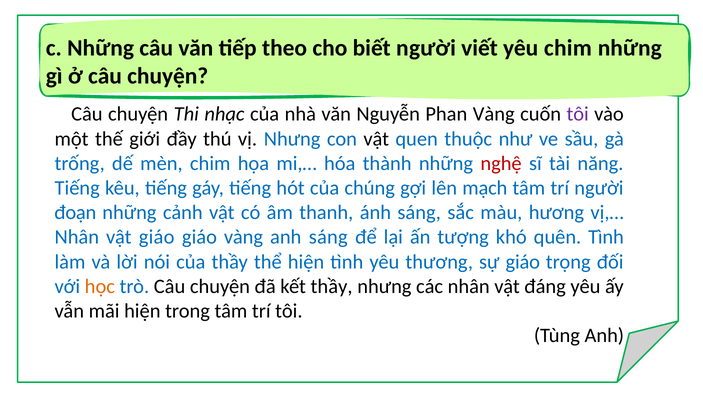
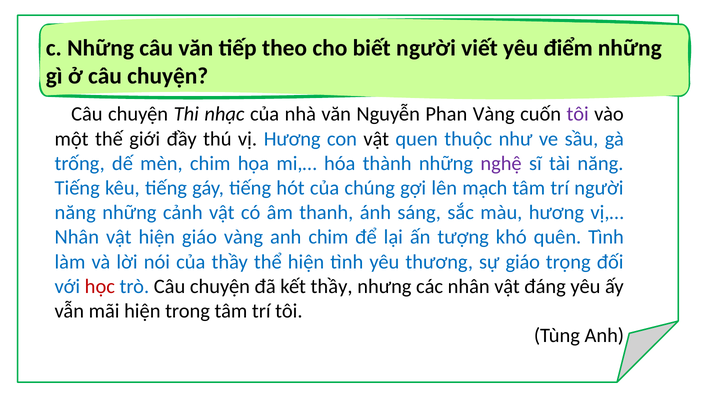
yêu chim: chim -> điểm
vị Nhưng: Nhưng -> Hương
nghệ colour: red -> purple
đoạn at (75, 213): đoạn -> năng
vật giáo: giáo -> hiện
anh sáng: sáng -> chim
học colour: orange -> red
